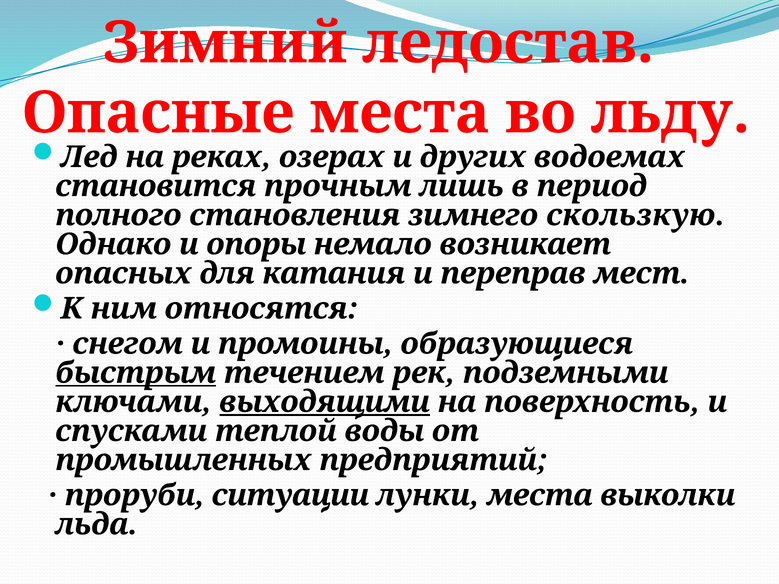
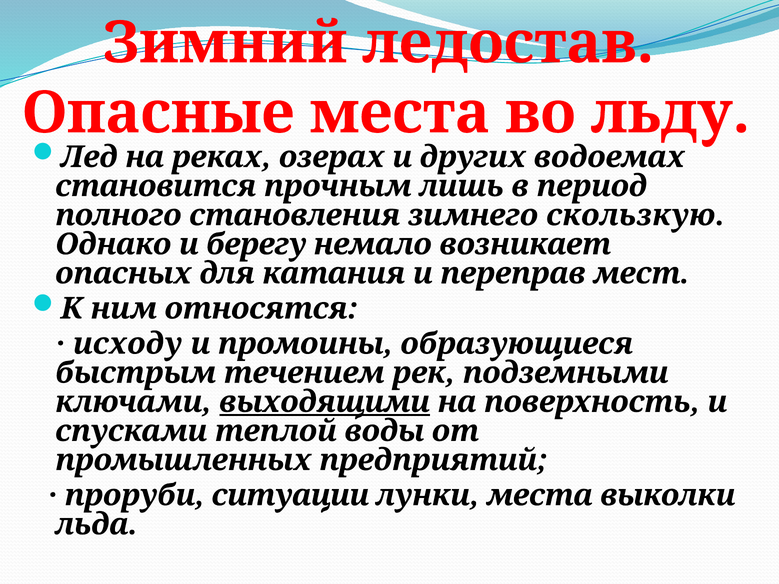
опоры: опоры -> берегу
снегом: снегом -> исходу
быстрым underline: present -> none
